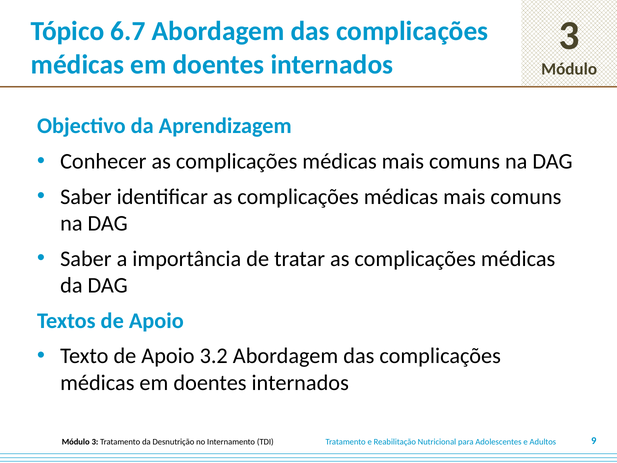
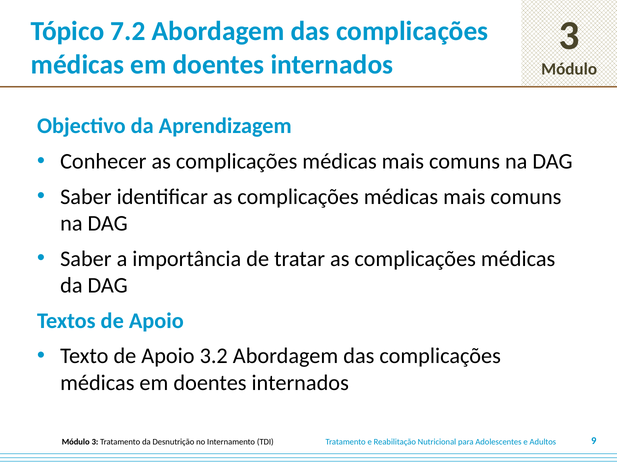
6.7: 6.7 -> 7.2
